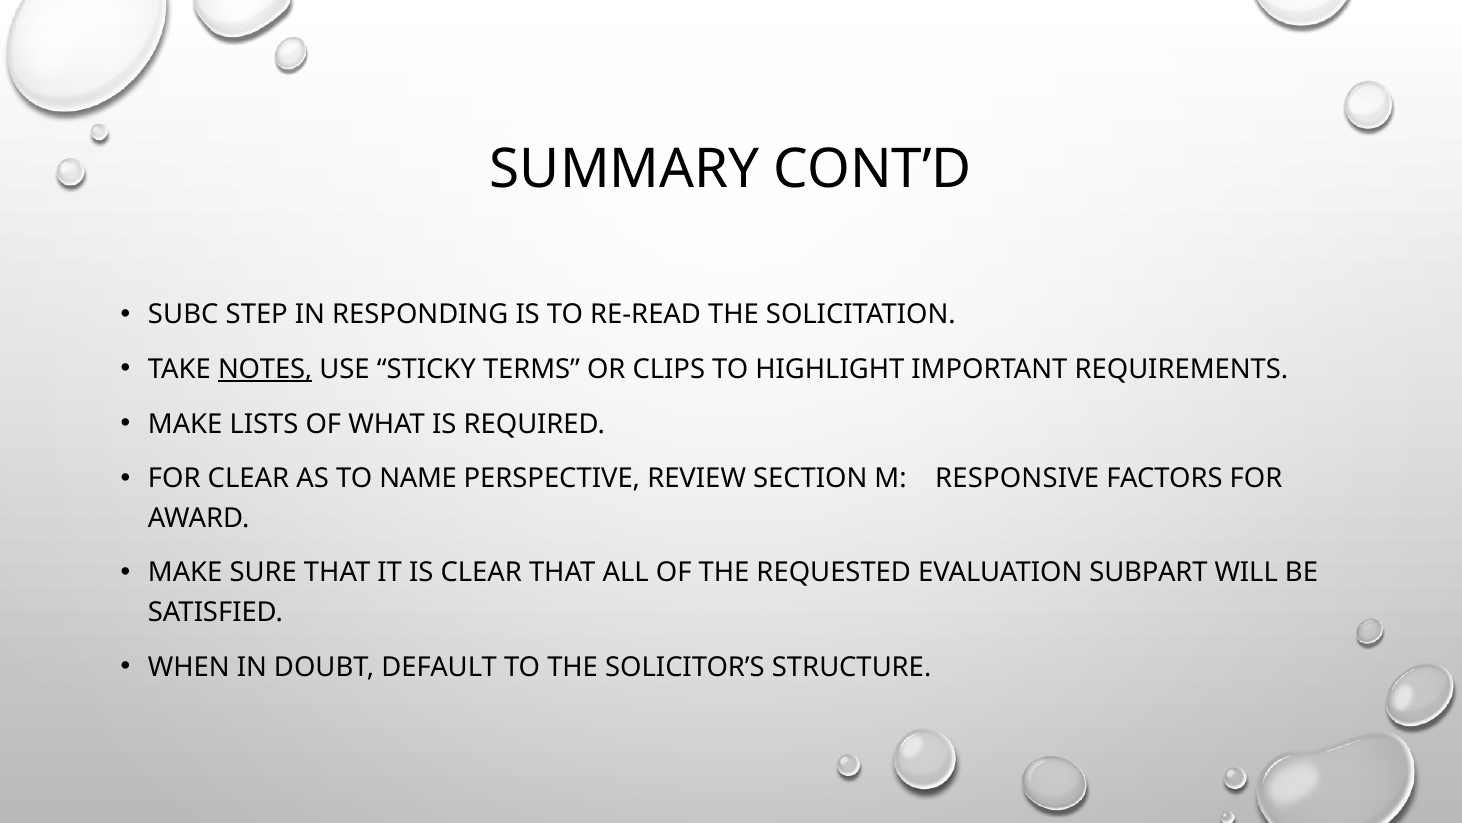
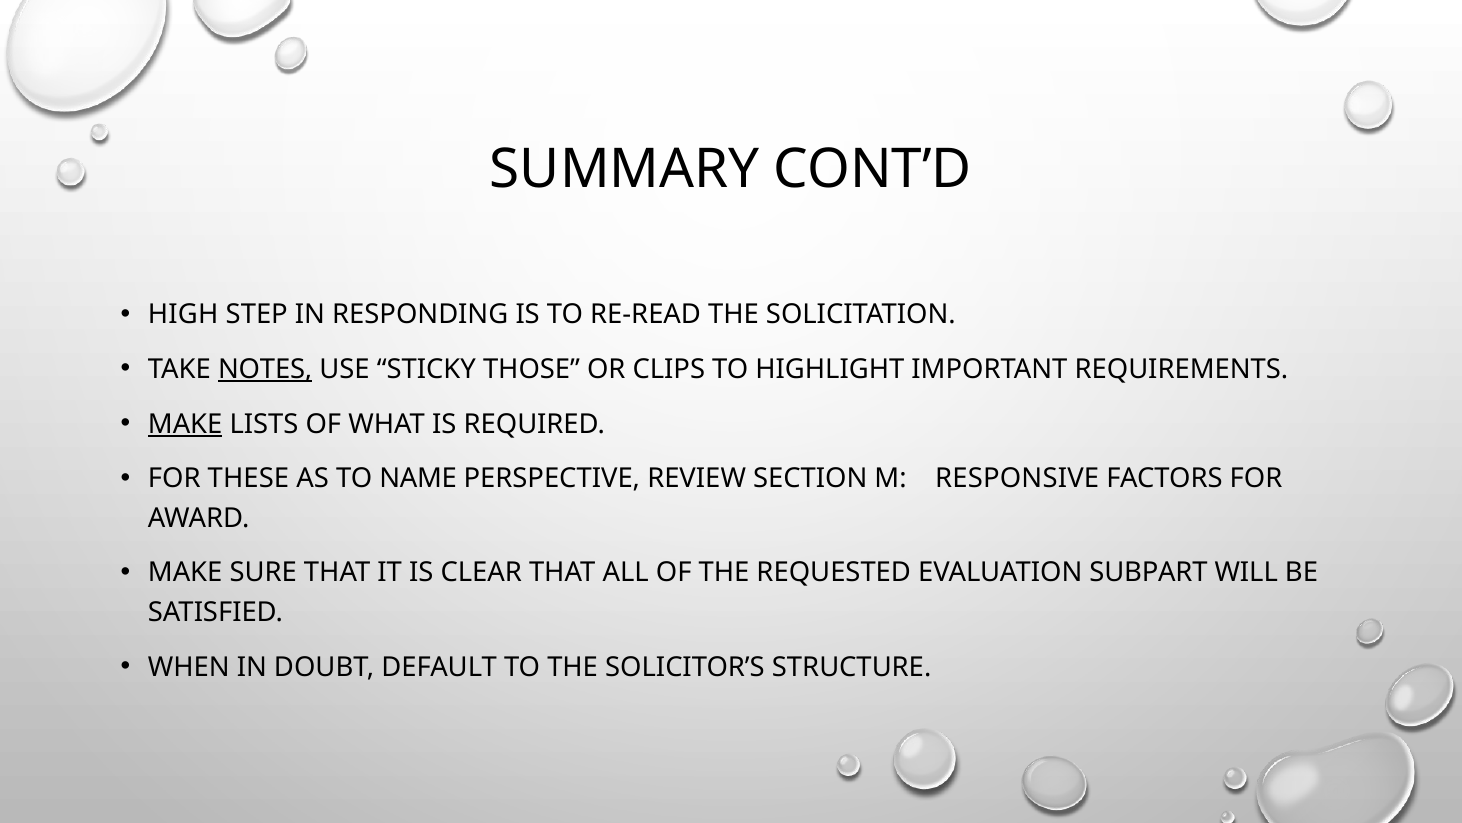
SUBC: SUBC -> HIGH
TERMS: TERMS -> THOSE
MAKE at (185, 424) underline: none -> present
FOR CLEAR: CLEAR -> THESE
